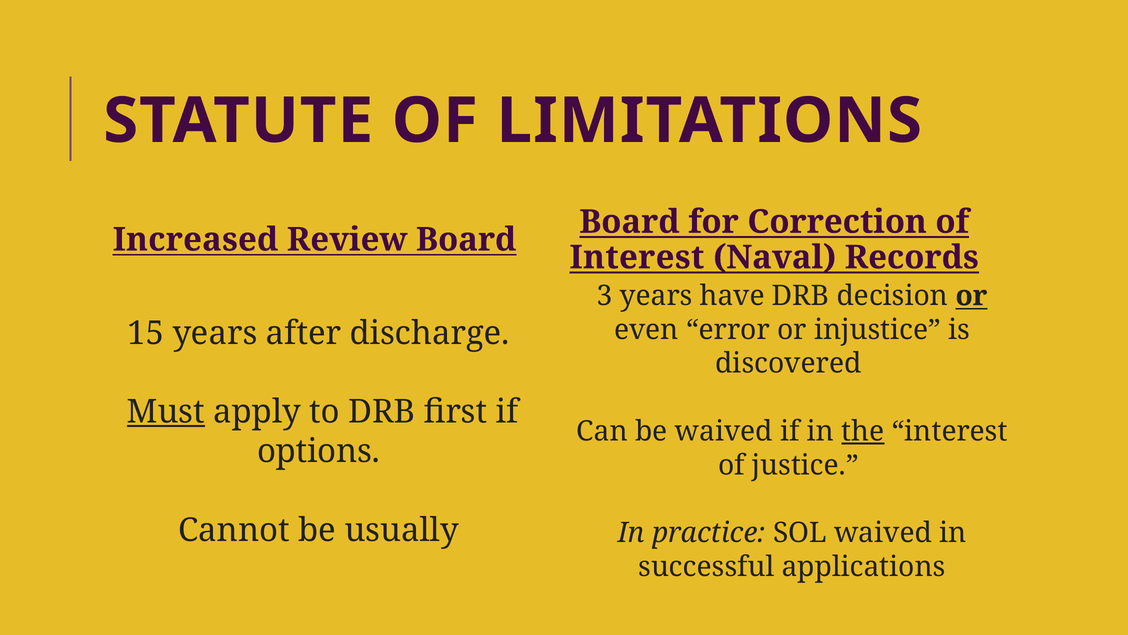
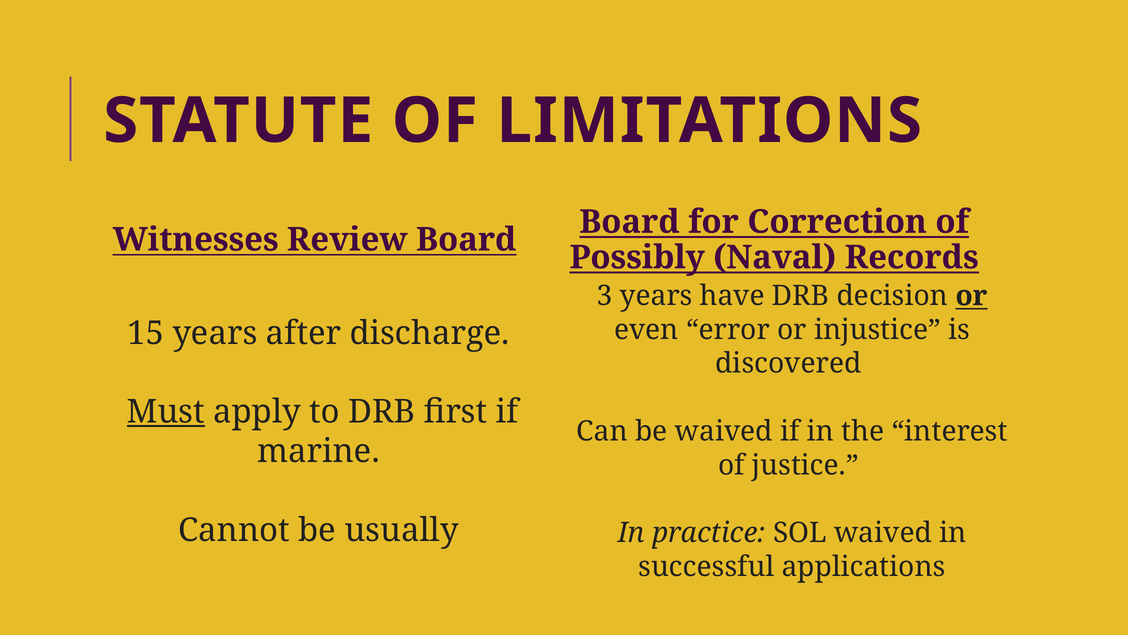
Increased: Increased -> Witnesses
Interest at (637, 257): Interest -> Possibly
the underline: present -> none
options: options -> marine
